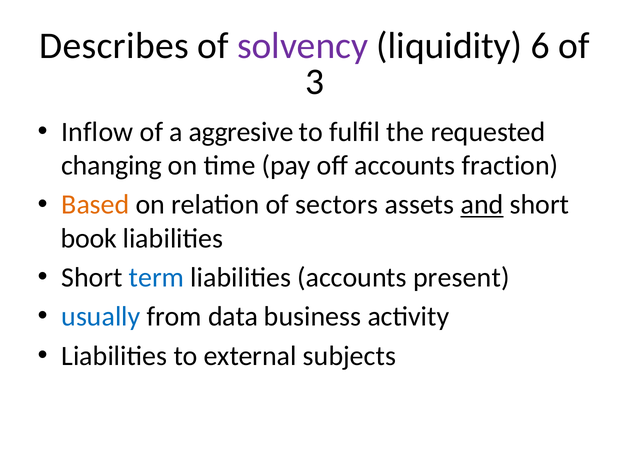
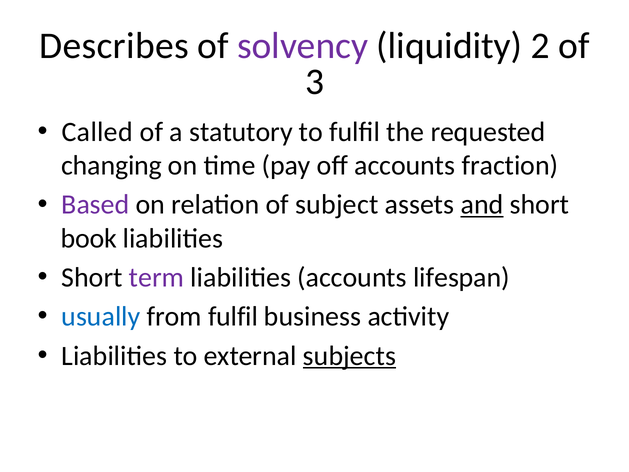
6: 6 -> 2
Inflow: Inflow -> Called
aggresive: aggresive -> statutory
Based colour: orange -> purple
sectors: sectors -> subject
term colour: blue -> purple
present: present -> lifespan
from data: data -> fulfil
subjects underline: none -> present
